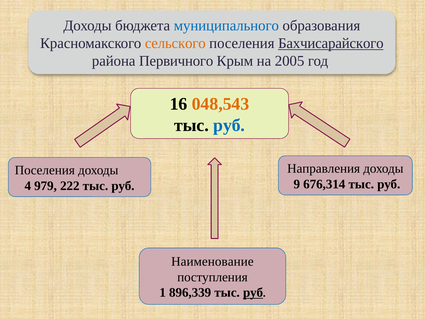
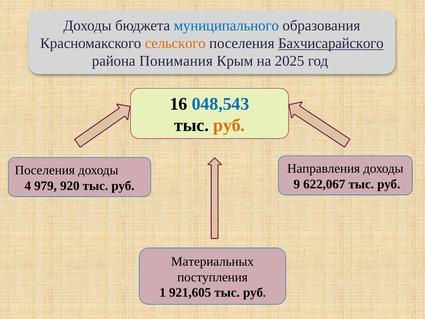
Первичного: Первичного -> Понимания
2005: 2005 -> 2025
048,543 colour: orange -> blue
руб at (229, 125) colour: blue -> orange
676,314: 676,314 -> 622,067
222: 222 -> 920
Наименование: Наименование -> Материальных
896,339: 896,339 -> 921,605
руб at (253, 292) underline: present -> none
